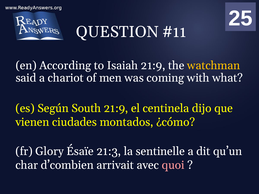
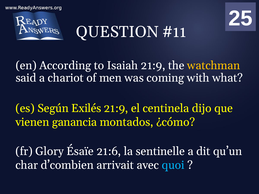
South: South -> Exilés
ciudades: ciudades -> ganancia
21:3: 21:3 -> 21:6
quoi colour: pink -> light blue
